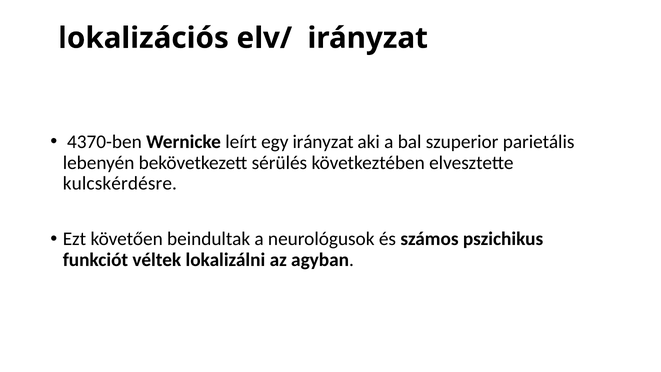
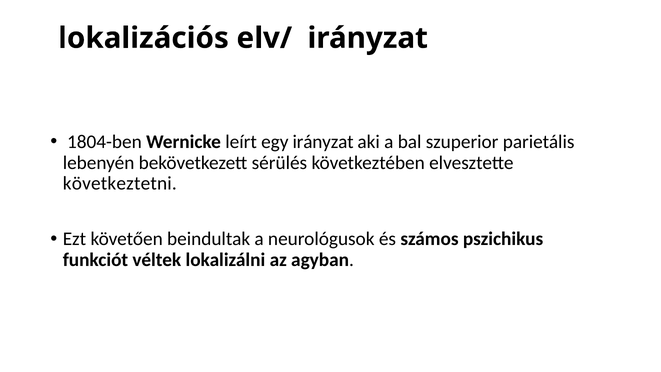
4370-ben: 4370-ben -> 1804-ben
kulcskérdésre: kulcskérdésre -> következtetni
